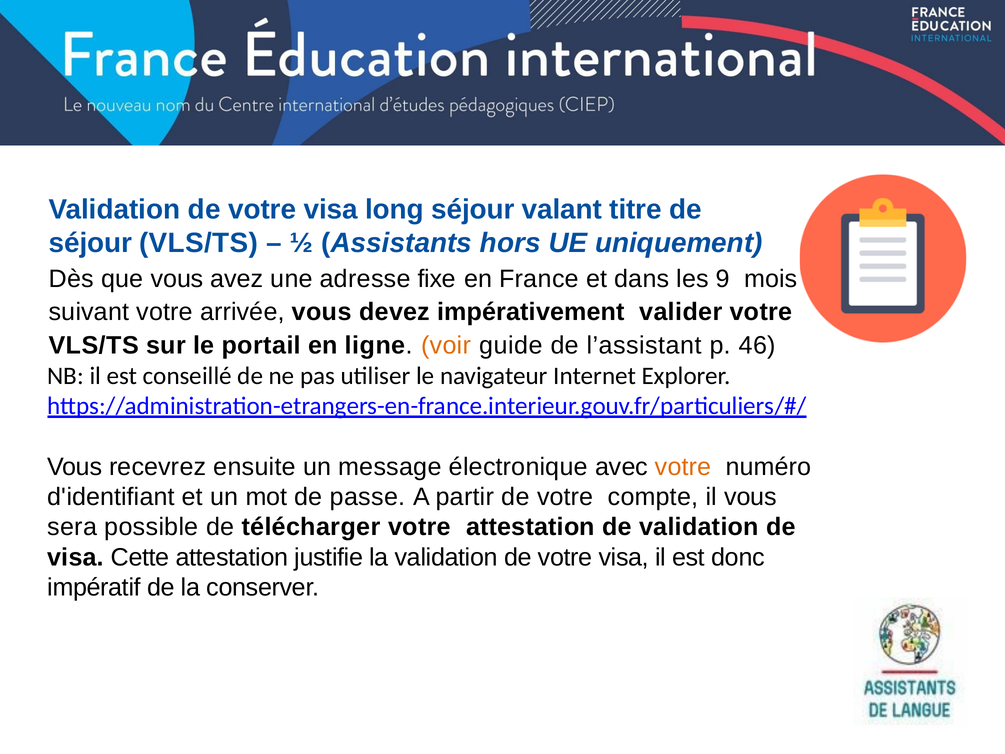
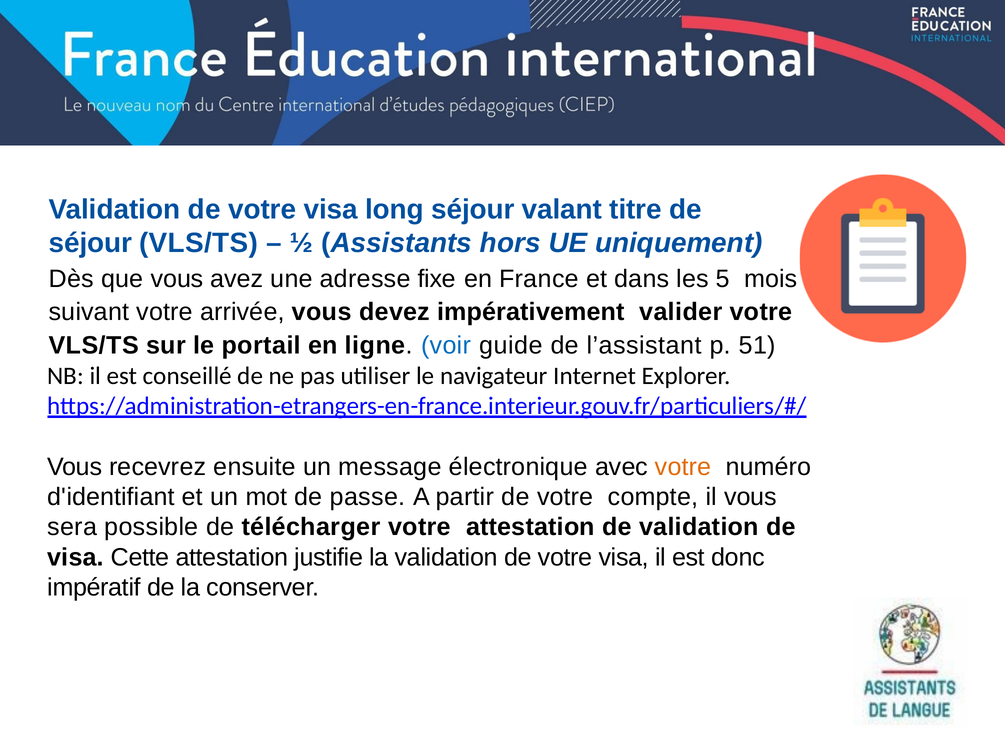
9: 9 -> 5
voir colour: orange -> blue
46: 46 -> 51
